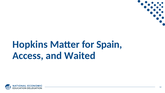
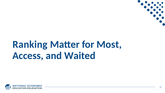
Hopkins: Hopkins -> Ranking
Spain: Spain -> Most
